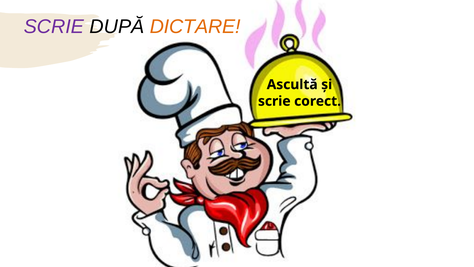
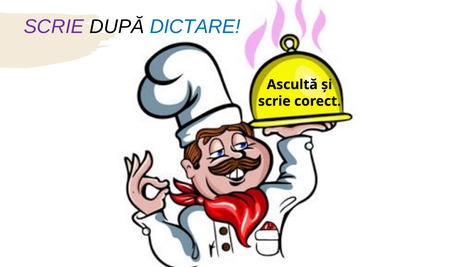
DICTARE colour: orange -> blue
